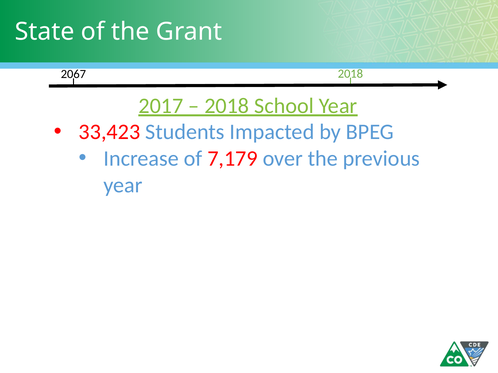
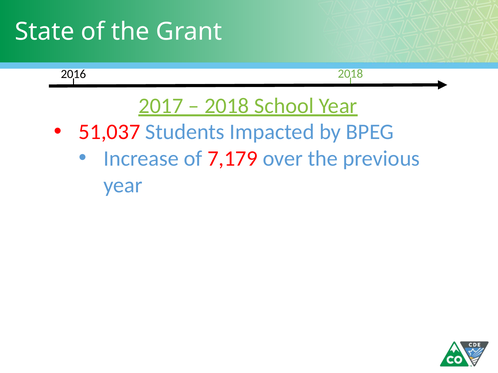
2067: 2067 -> 2016
33,423: 33,423 -> 51,037
